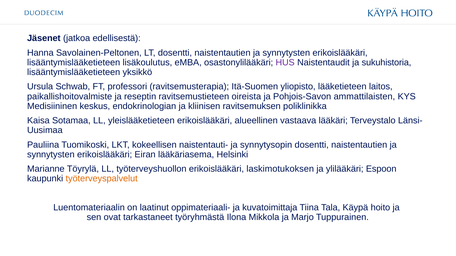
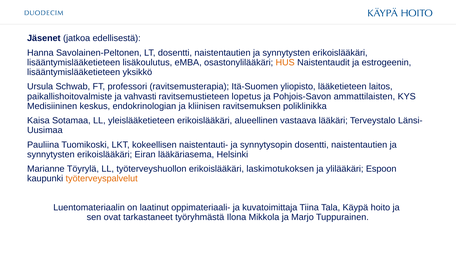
HUS colour: purple -> orange
sukuhistoria: sukuhistoria -> estrogeenin
reseptin: reseptin -> vahvasti
oireista: oireista -> lopetus
